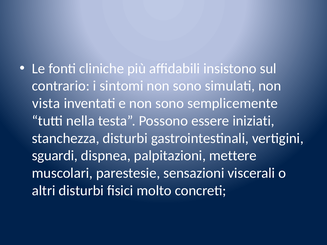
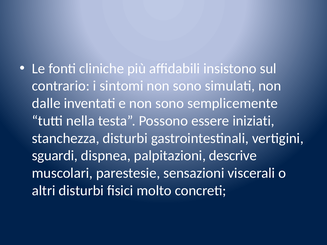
vista: vista -> dalle
mettere: mettere -> descrive
